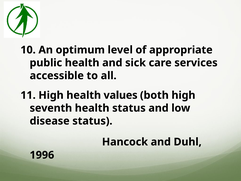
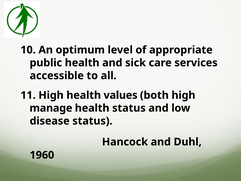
seventh: seventh -> manage
1996: 1996 -> 1960
